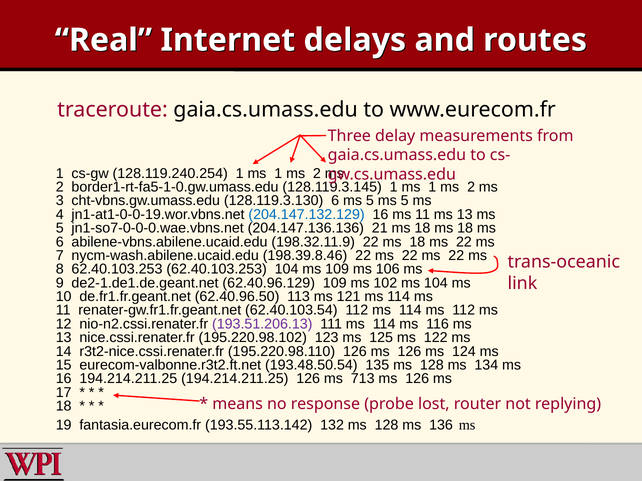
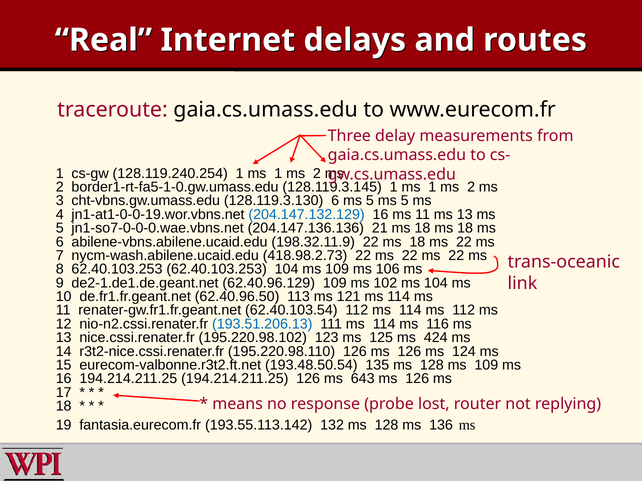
198.39.8.46: 198.39.8.46 -> 418.98.2.73
193.51.206.13 colour: purple -> blue
122: 122 -> 424
128 ms 134: 134 -> 109
713: 713 -> 643
